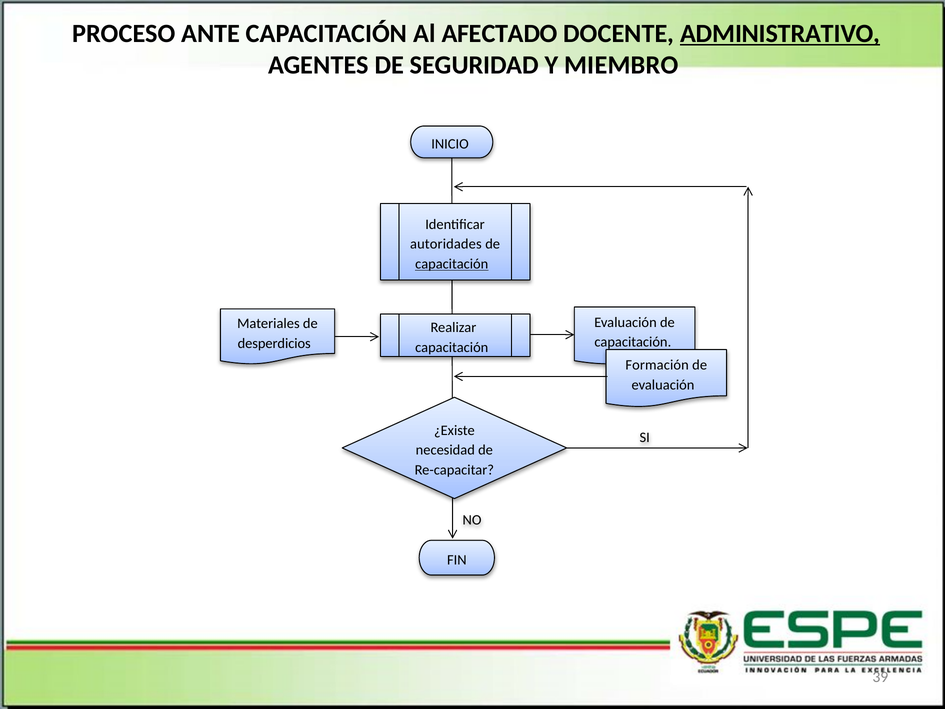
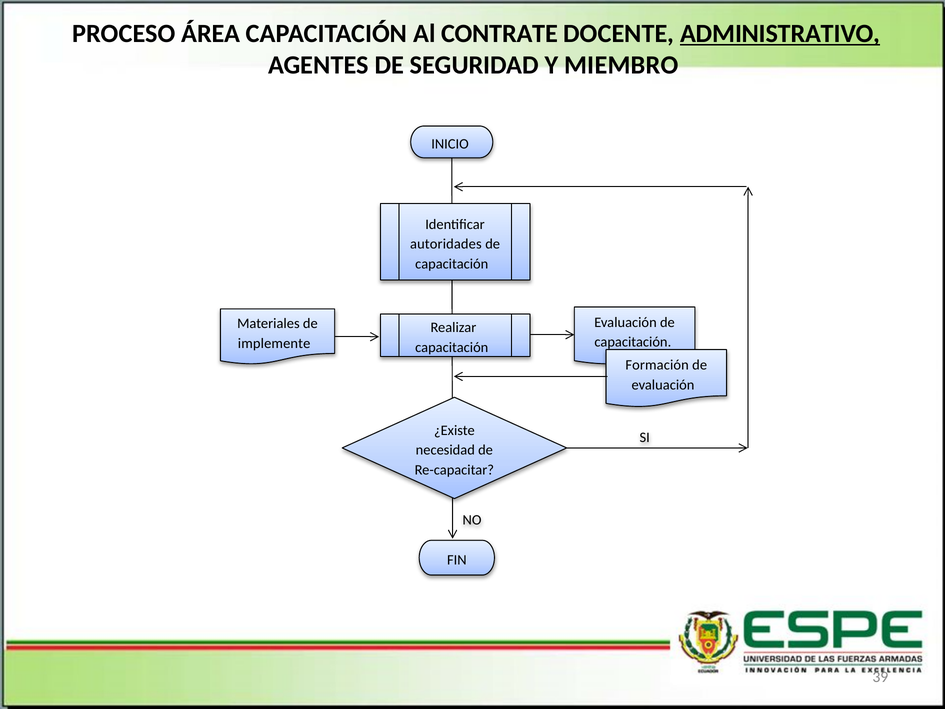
ANTE: ANTE -> ÁREA
AFECTADO: AFECTADO -> CONTRATE
capacitación at (452, 264) underline: present -> none
desperdicios: desperdicios -> implemente
